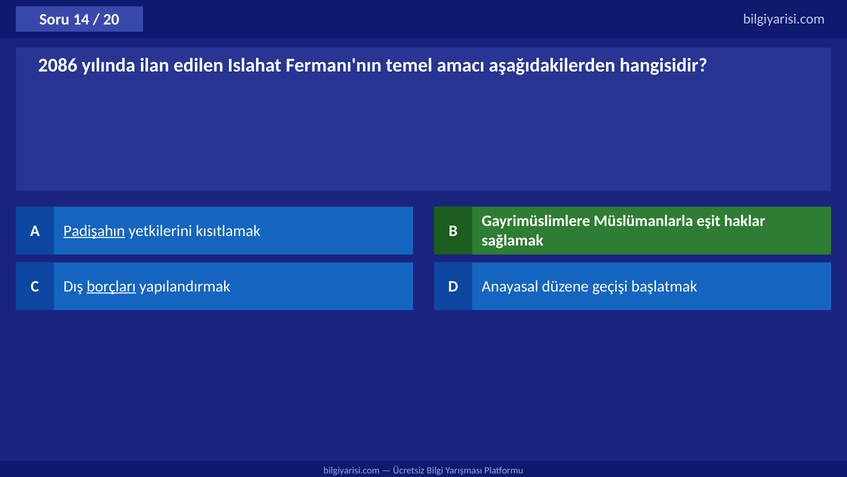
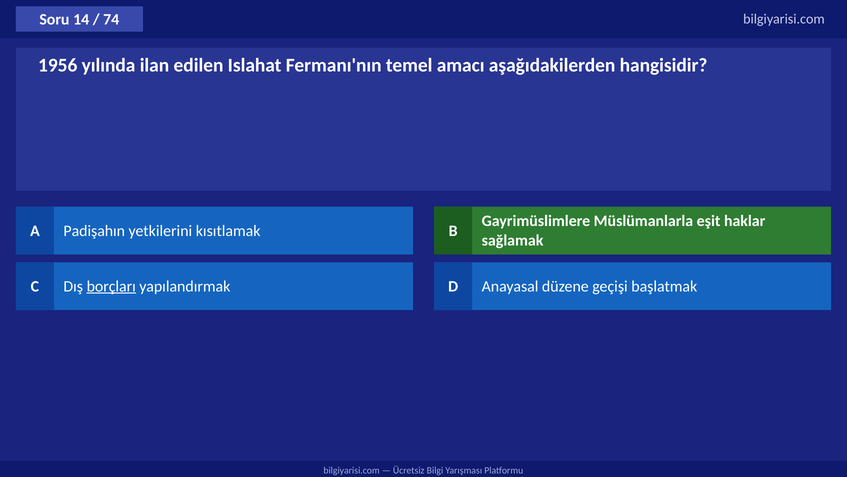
20: 20 -> 74
2086: 2086 -> 1956
Padişahın underline: present -> none
